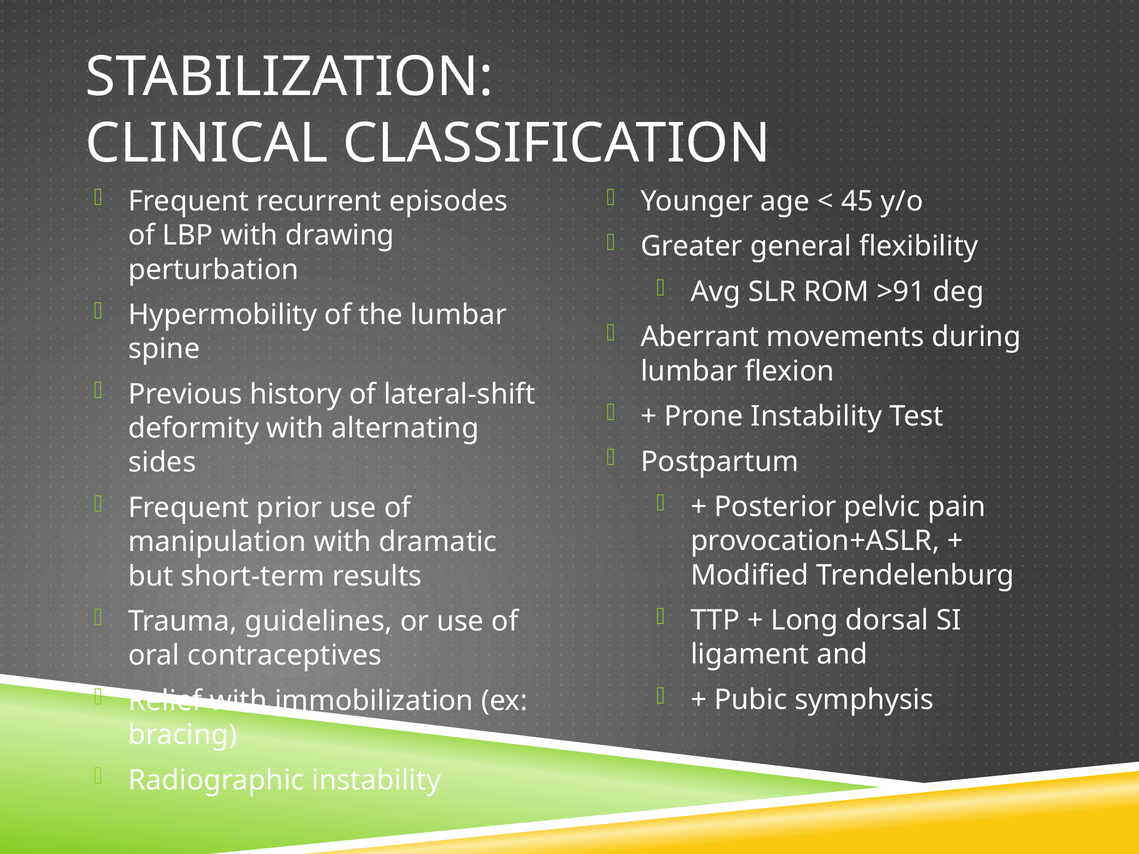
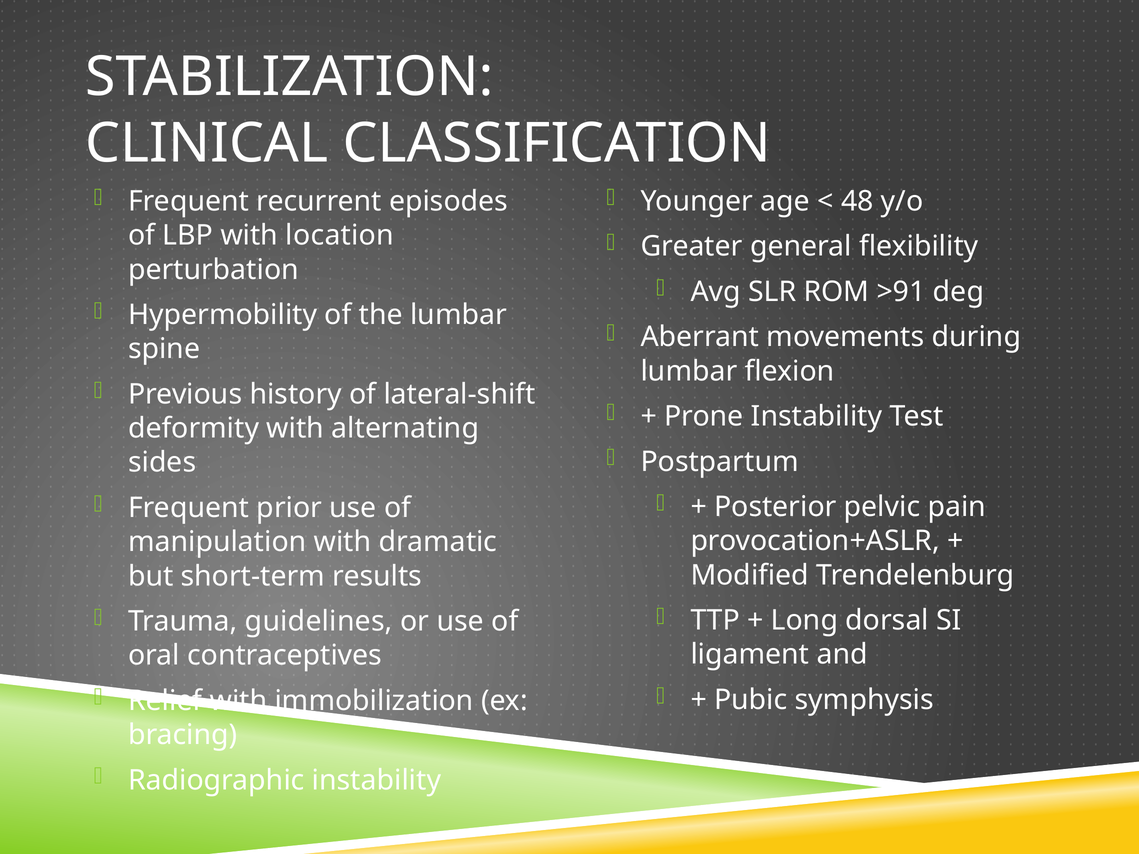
45: 45 -> 48
drawing: drawing -> location
